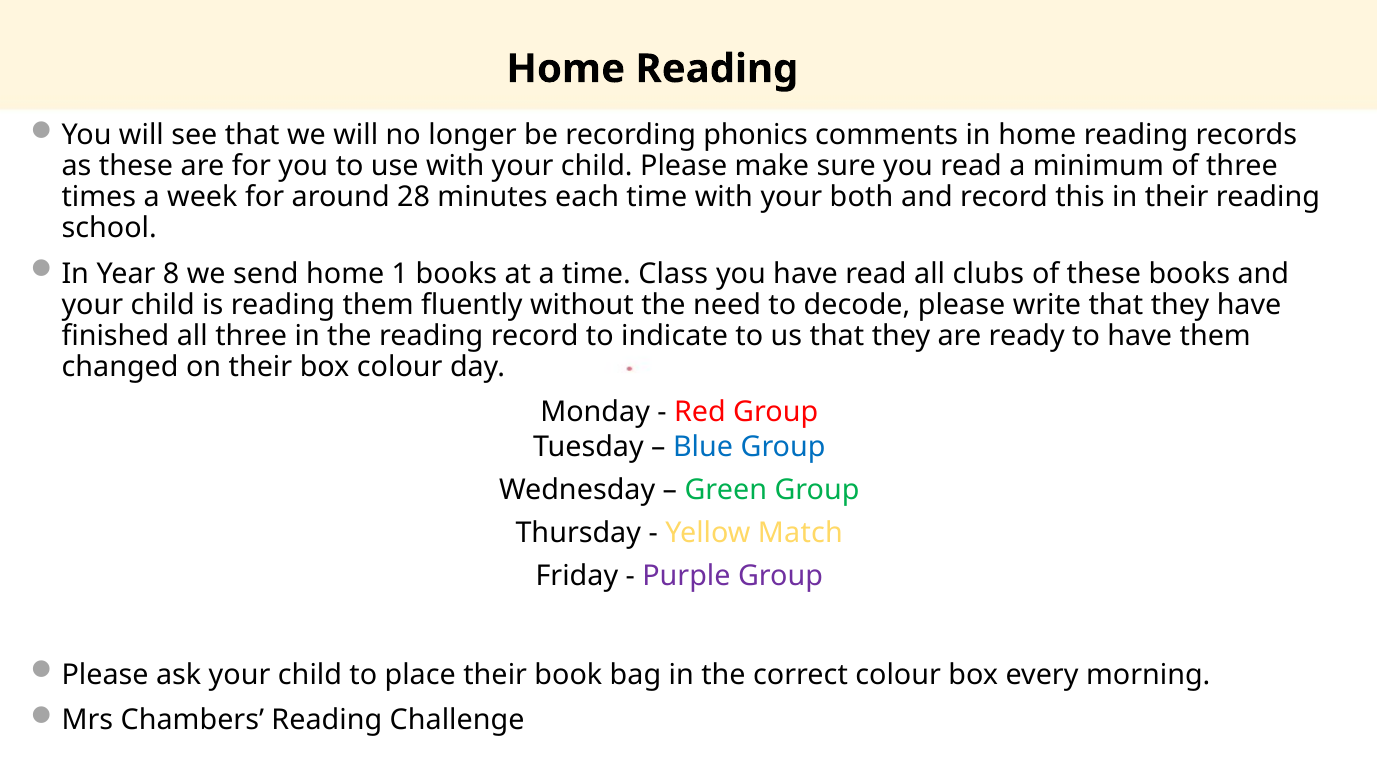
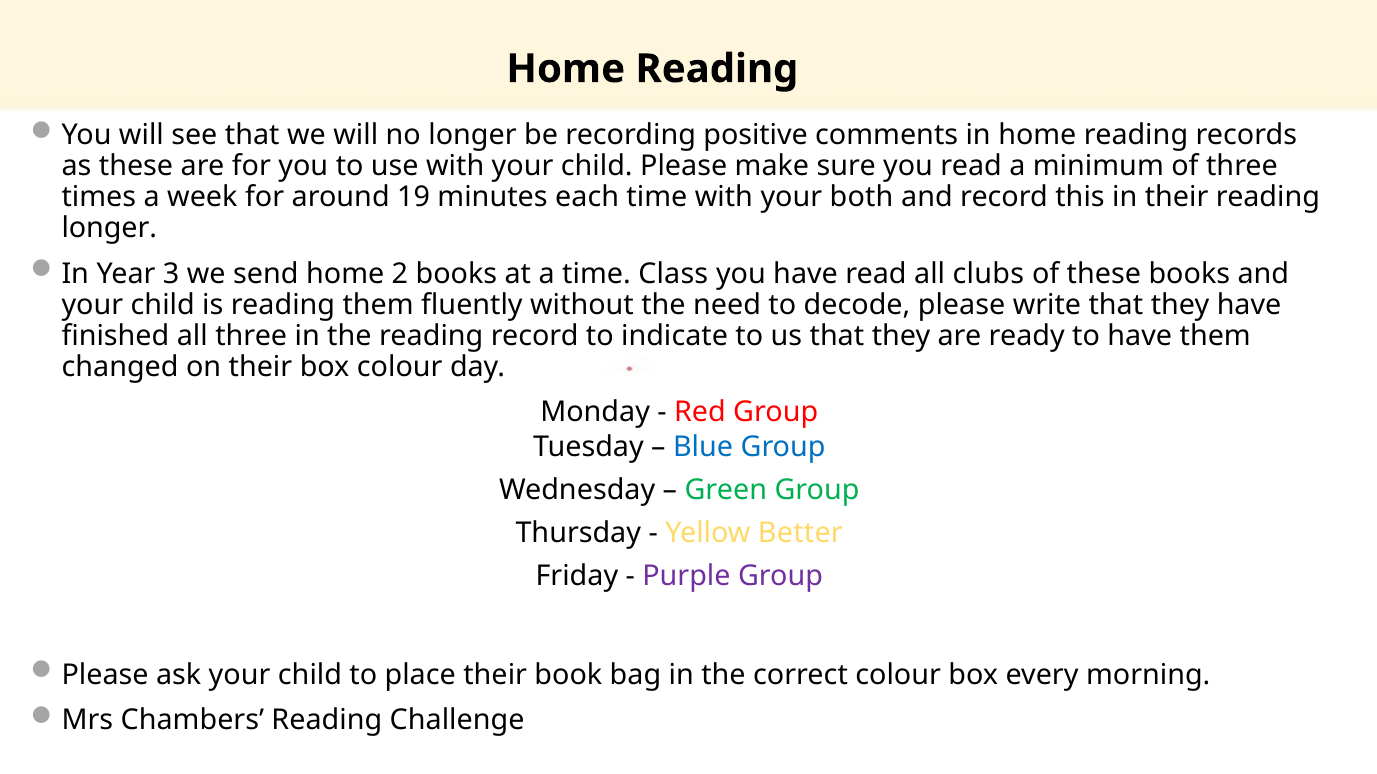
phonics: phonics -> positive
28: 28 -> 19
school at (109, 229): school -> longer
8: 8 -> 3
1: 1 -> 2
Match: Match -> Better
